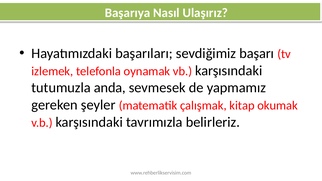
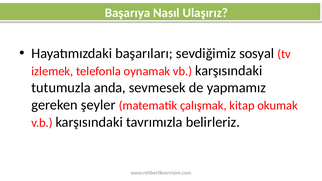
başarı: başarı -> sosyal
